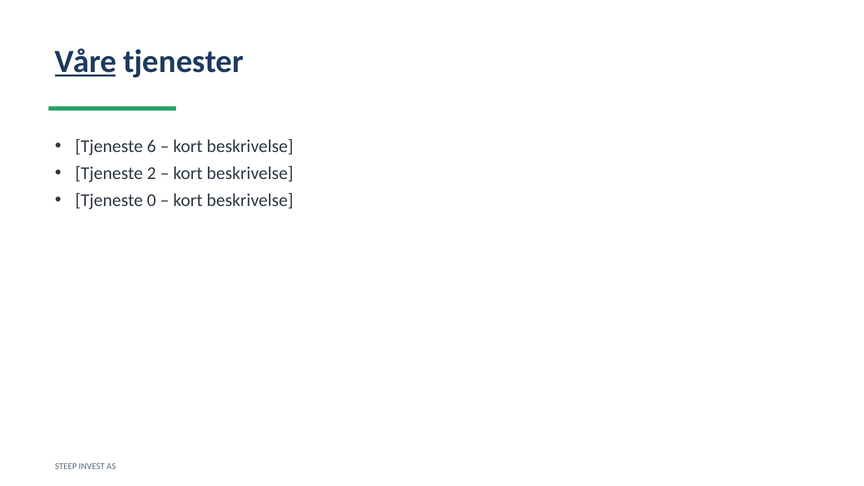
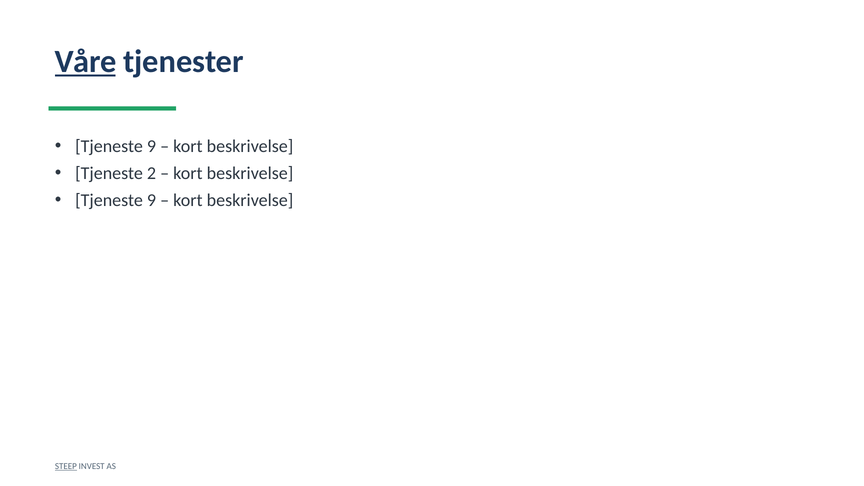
6 at (151, 146): 6 -> 9
0 at (151, 200): 0 -> 9
STEEP underline: none -> present
